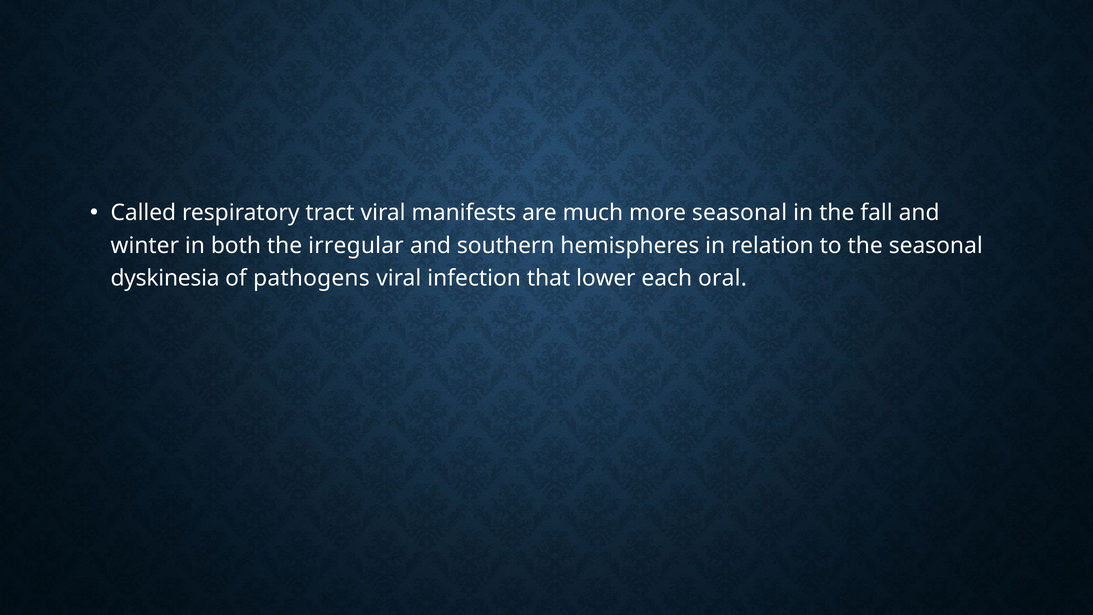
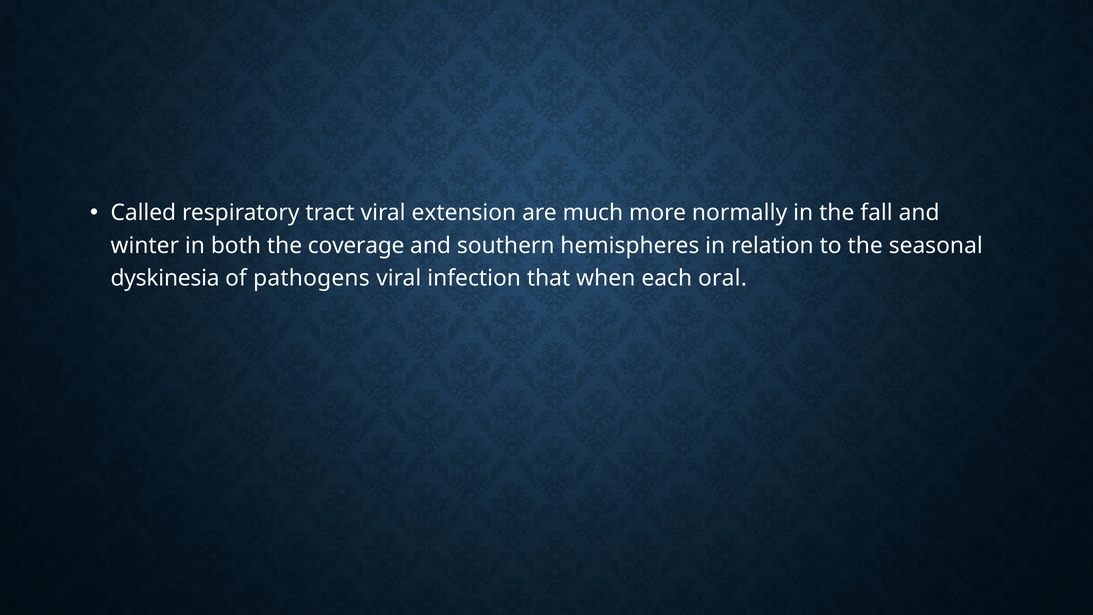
manifests: manifests -> extension
more seasonal: seasonal -> normally
irregular: irregular -> coverage
lower: lower -> when
